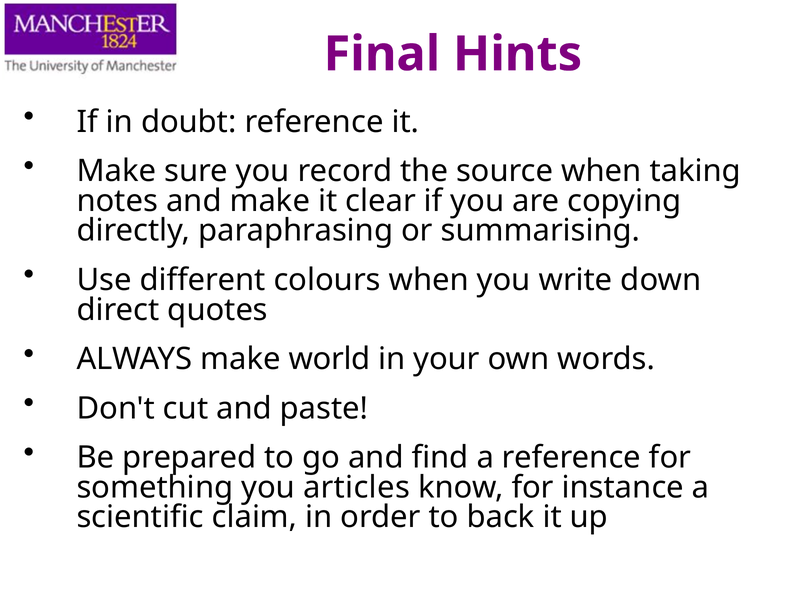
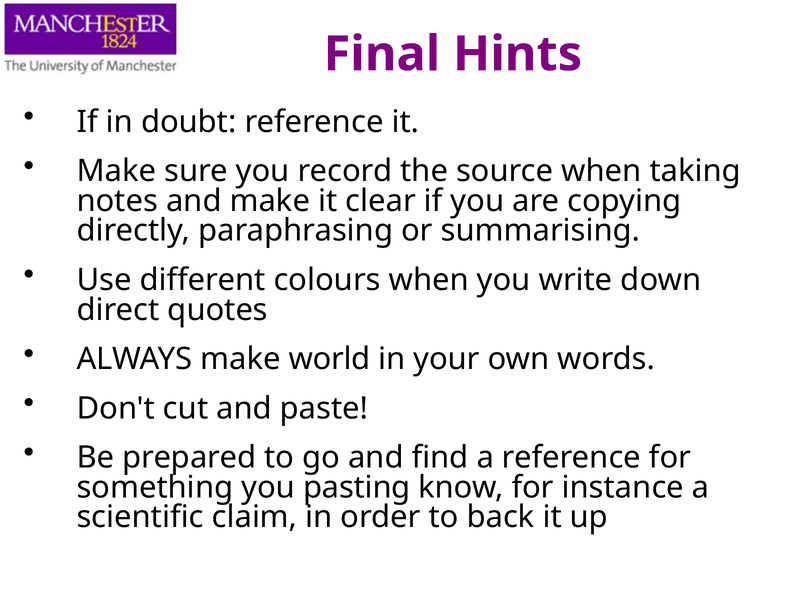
articles: articles -> pasting
